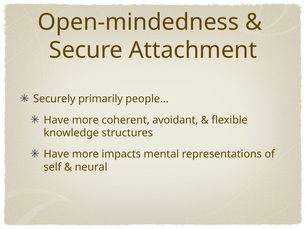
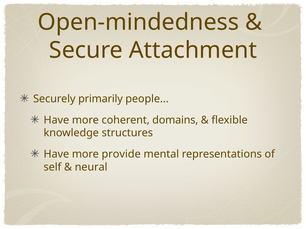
avoidant: avoidant -> domains
impacts: impacts -> provide
